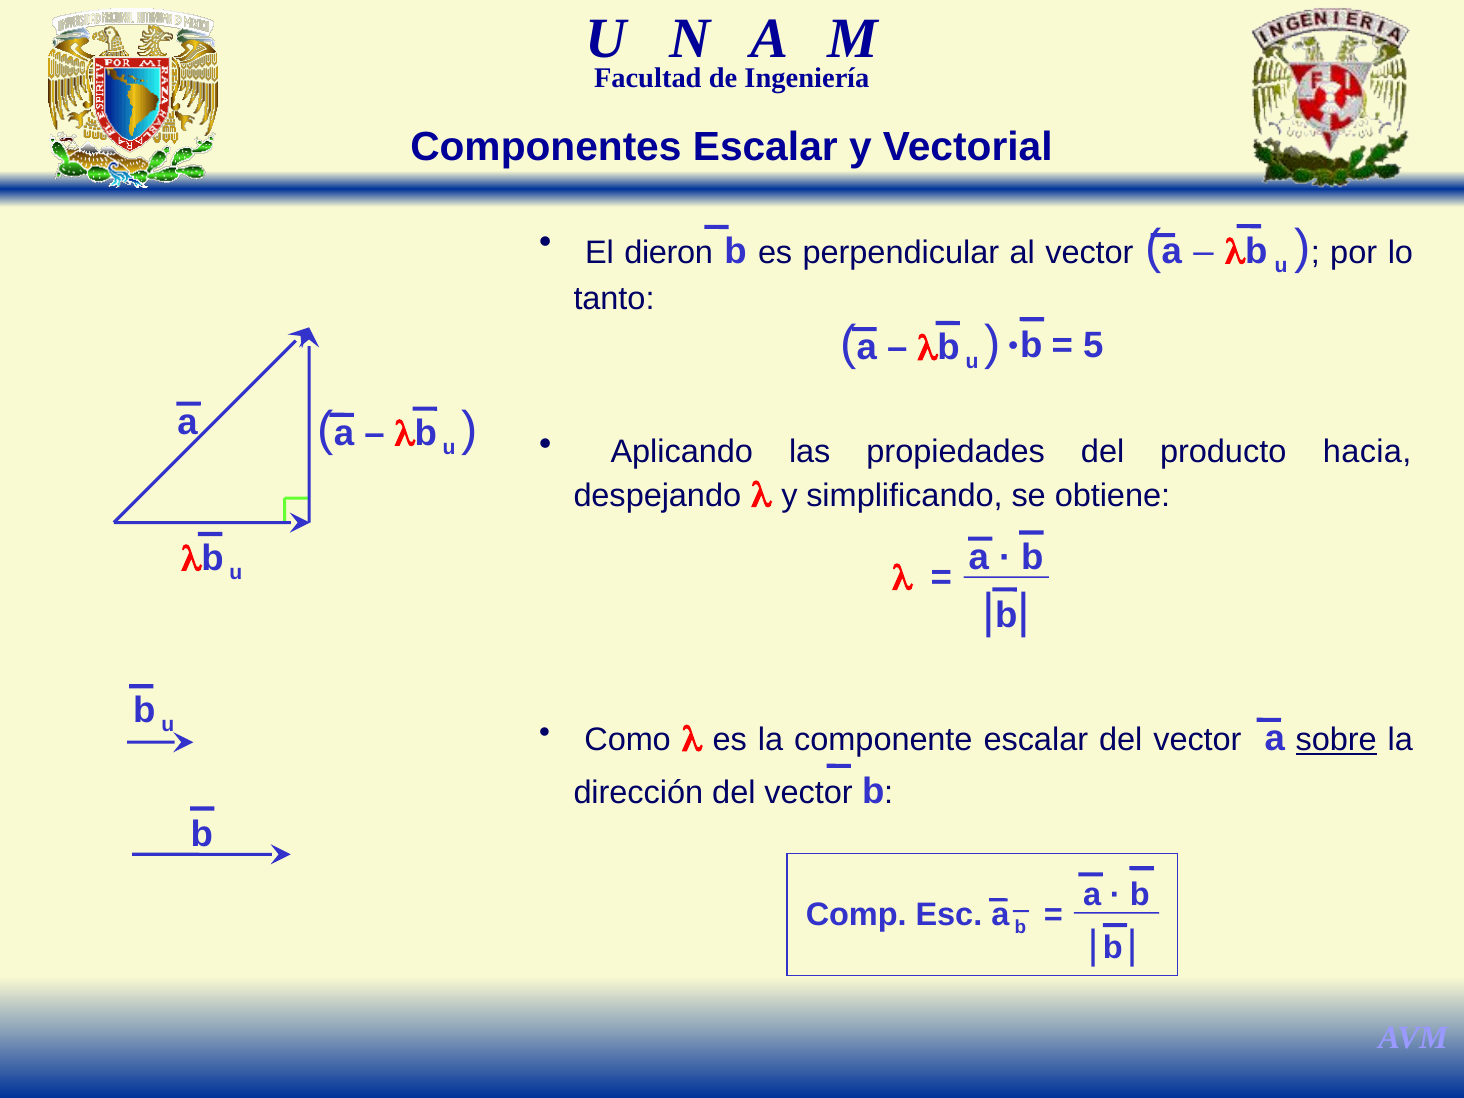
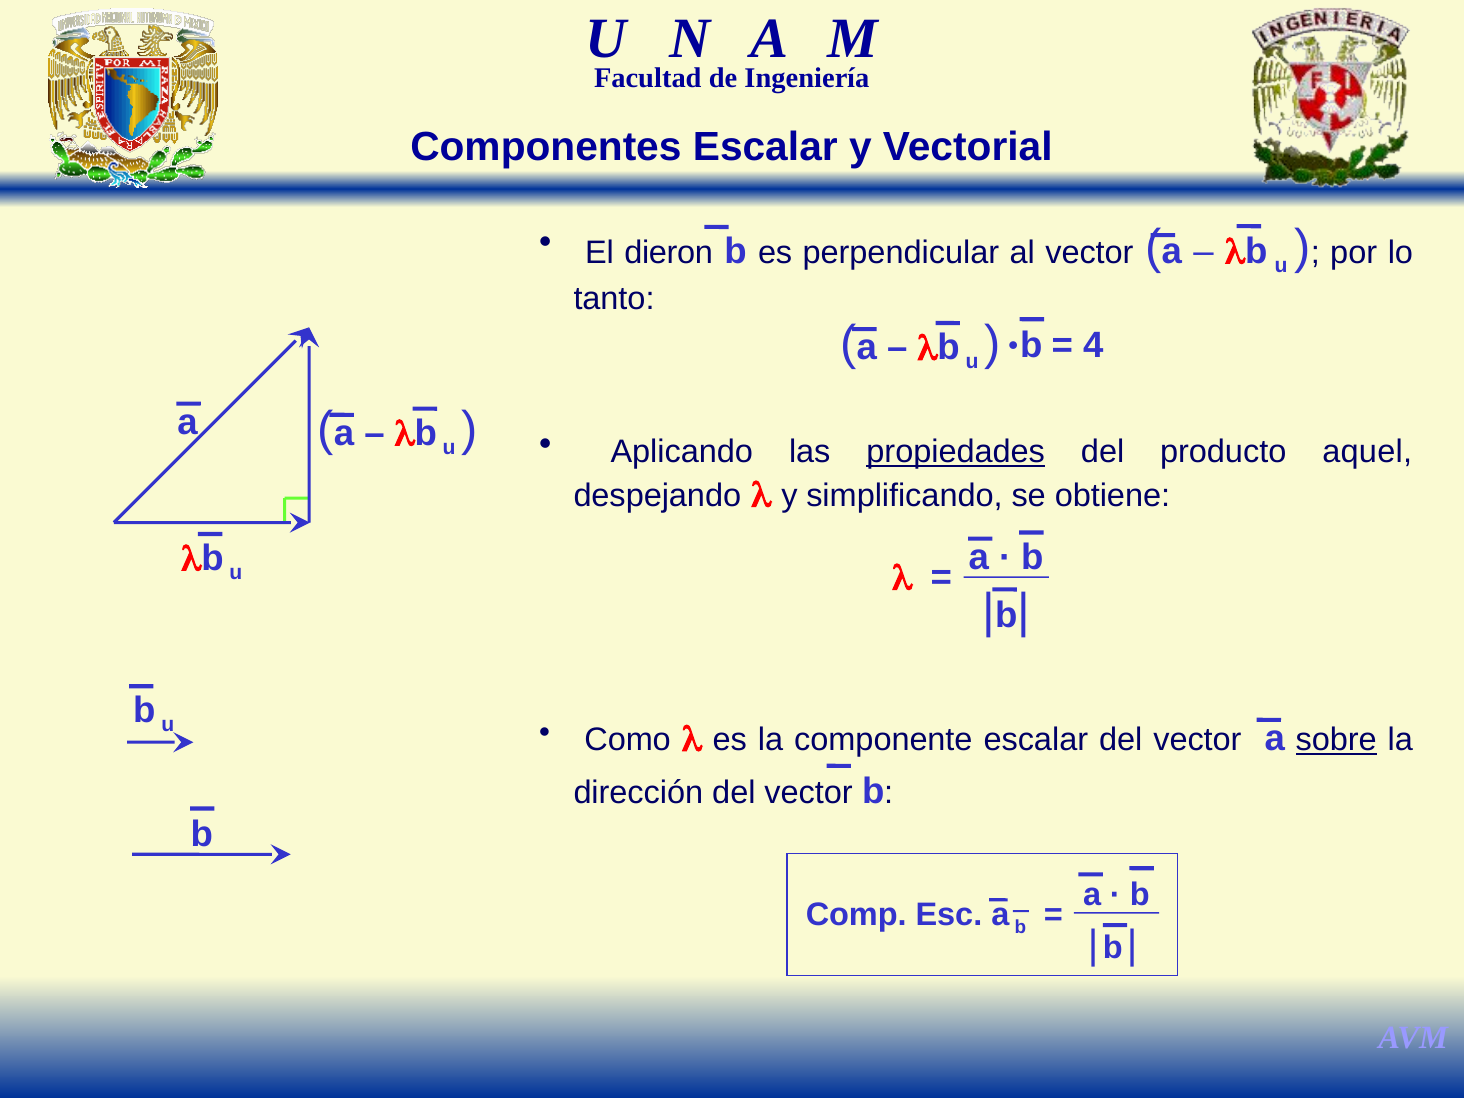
5: 5 -> 4
propiedades underline: none -> present
hacia: hacia -> aquel
